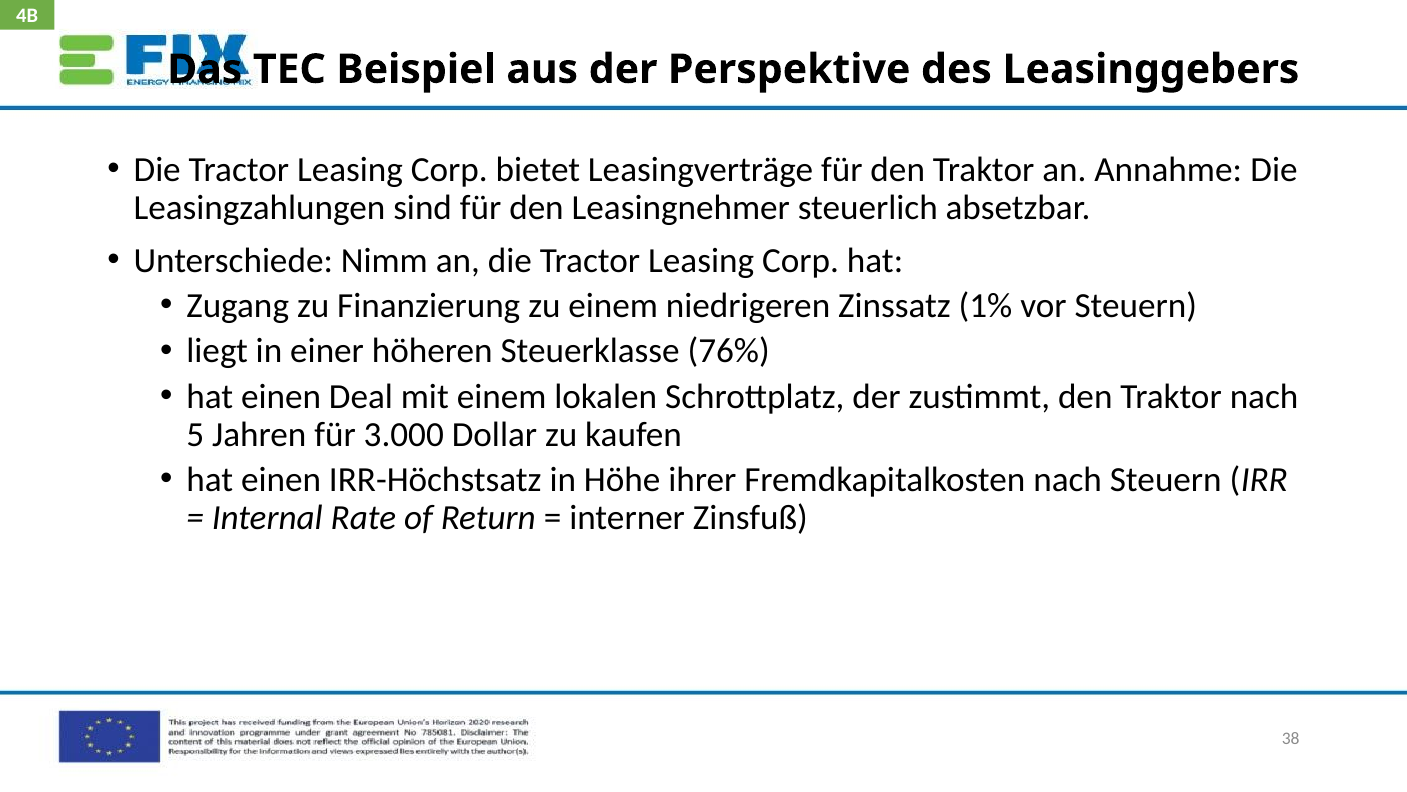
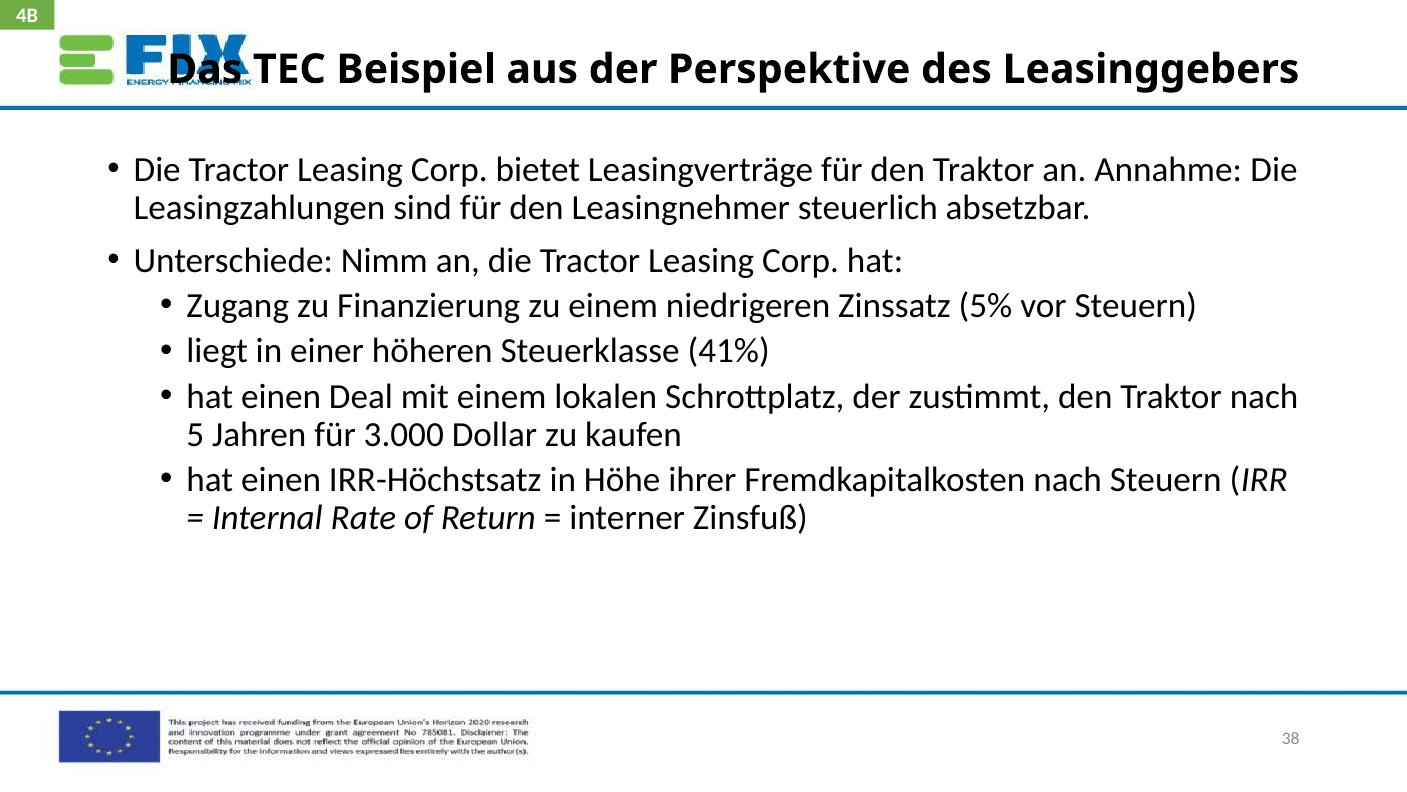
1%: 1% -> 5%
76%: 76% -> 41%
